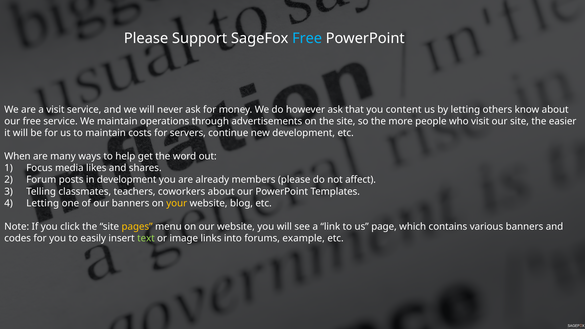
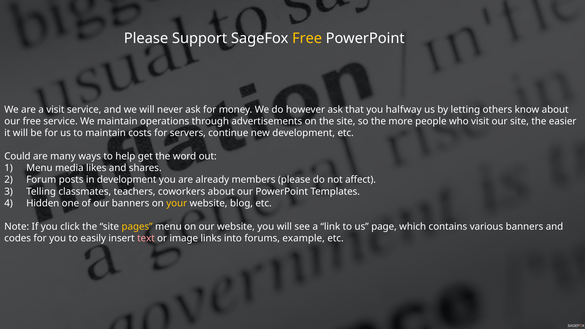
Free at (307, 38) colour: light blue -> yellow
content: content -> halfway
When: When -> Could
Focus at (39, 168): Focus -> Menu
Letting at (43, 203): Letting -> Hidden
text colour: light green -> pink
